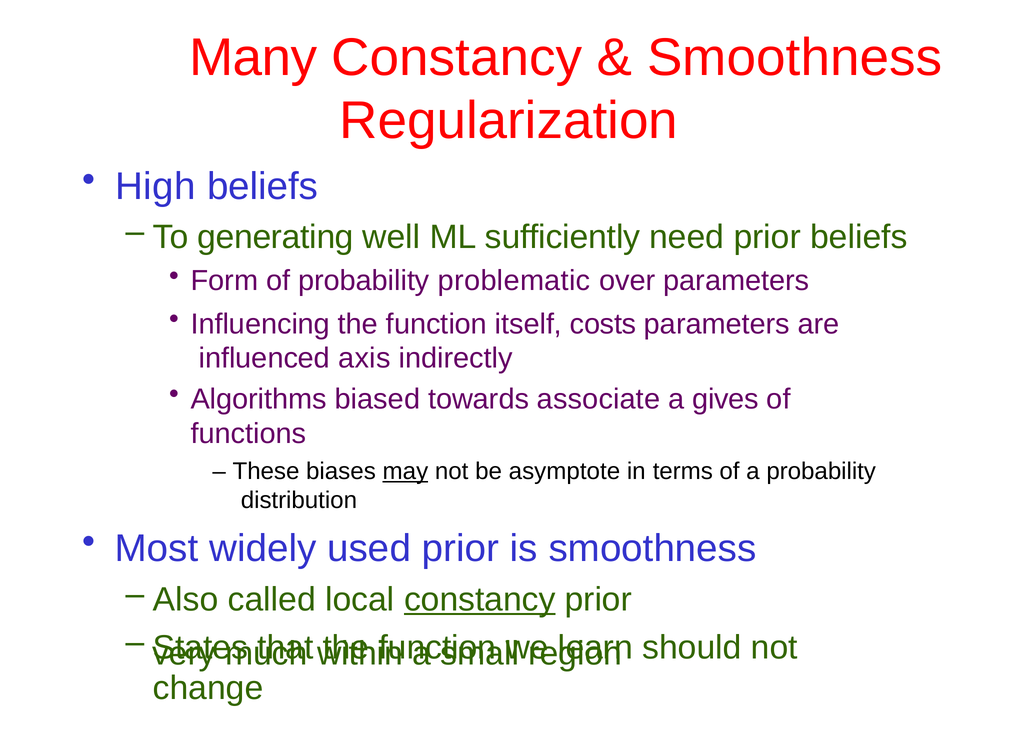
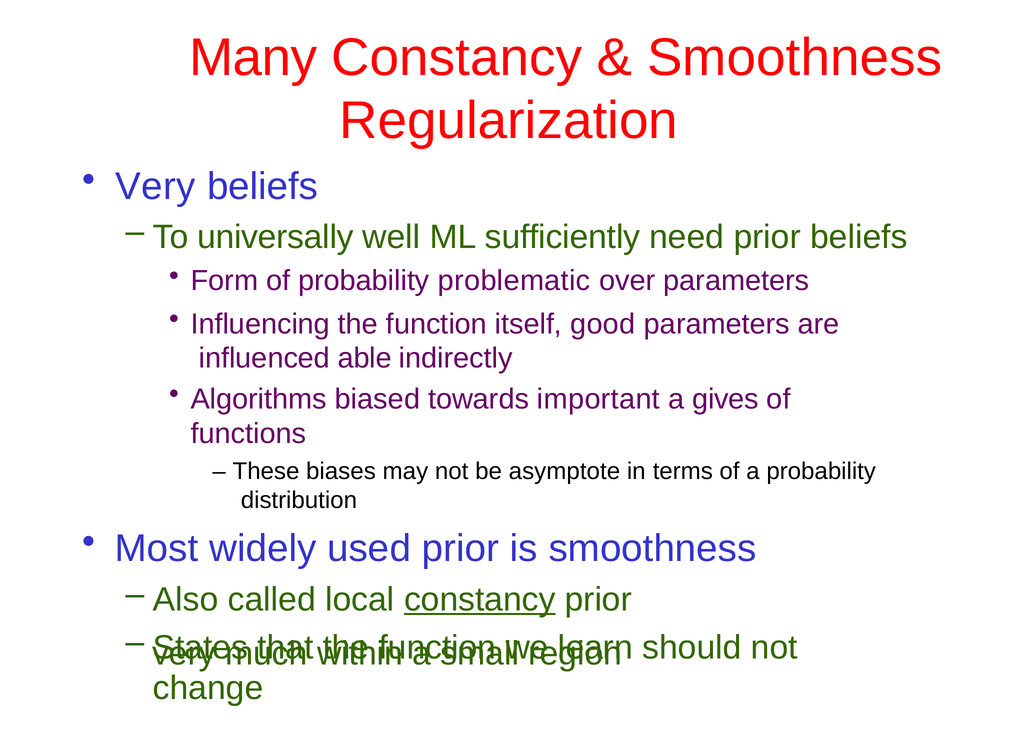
High at (155, 186): High -> Very
generating: generating -> universally
costs: costs -> good
axis: axis -> able
associate: associate -> important
may underline: present -> none
